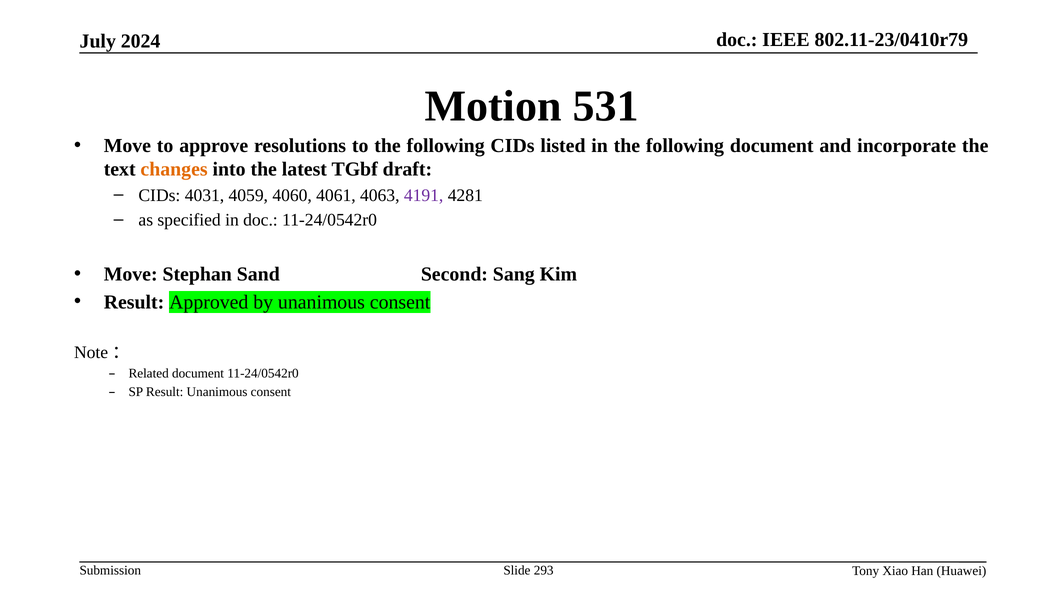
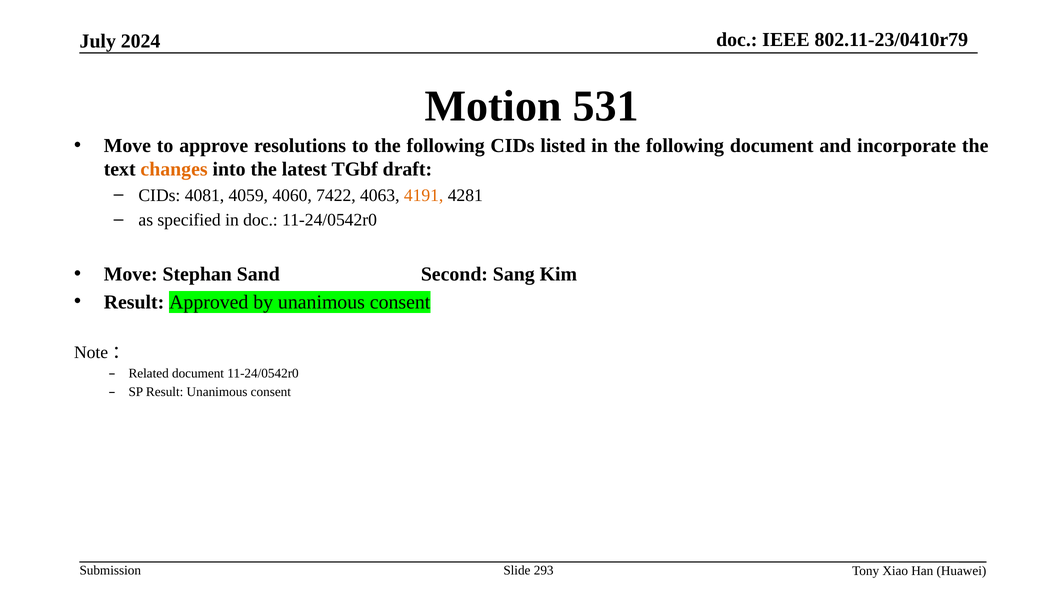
4031: 4031 -> 4081
4061: 4061 -> 7422
4191 colour: purple -> orange
